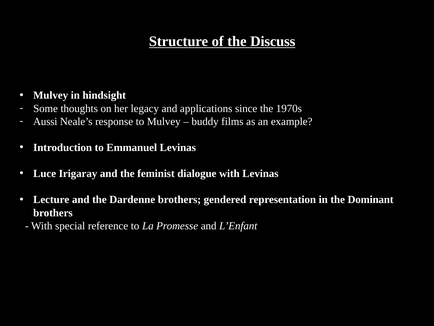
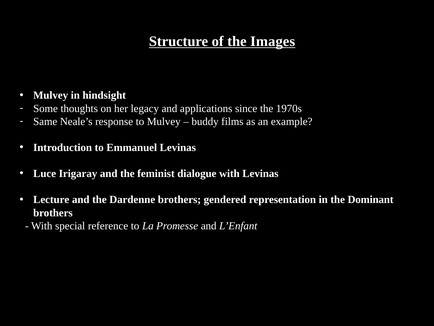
Discuss: Discuss -> Images
Aussi: Aussi -> Same
